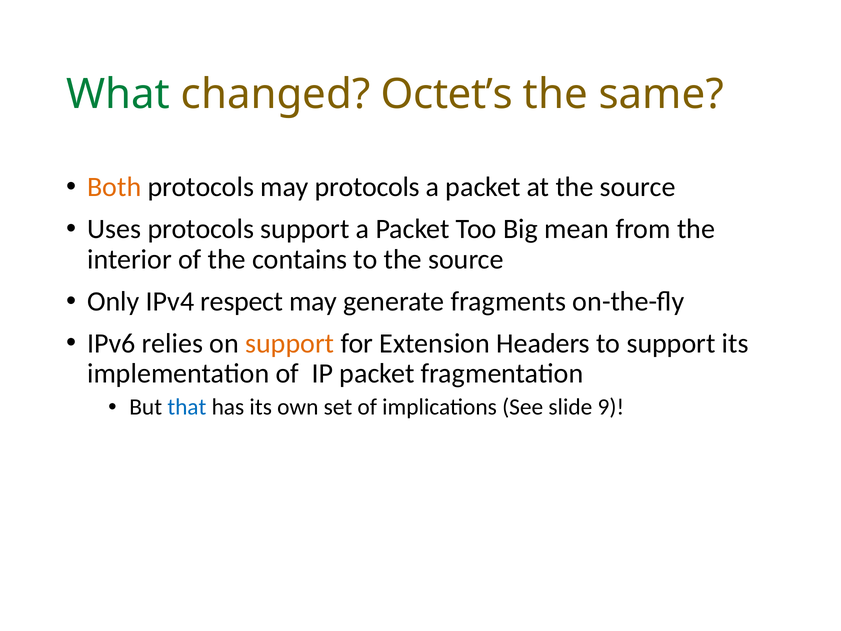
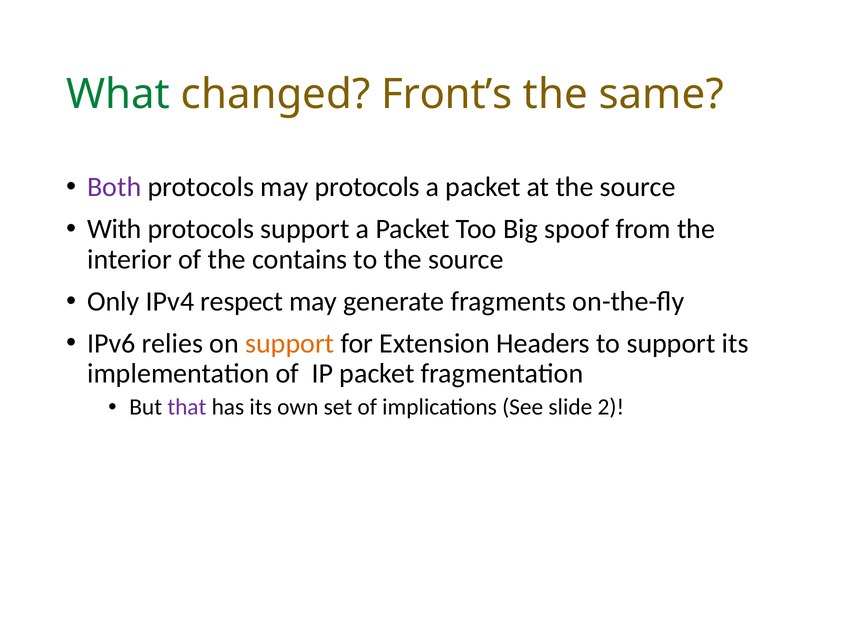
Octet’s: Octet’s -> Front’s
Both colour: orange -> purple
Uses: Uses -> With
mean: mean -> spoof
that colour: blue -> purple
9: 9 -> 2
